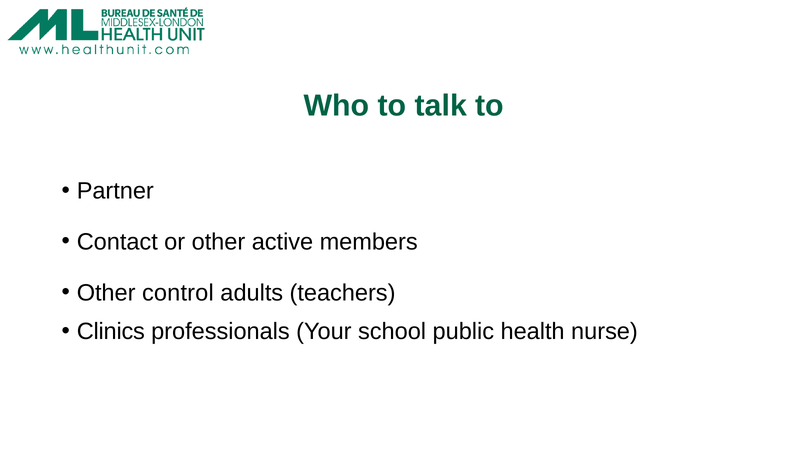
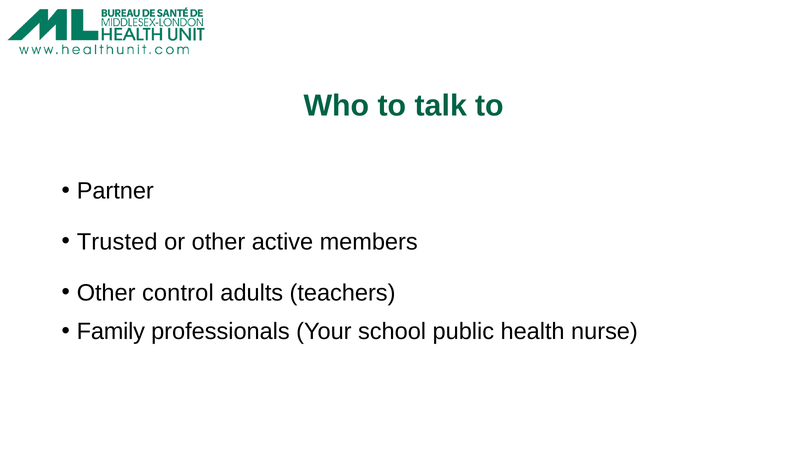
Contact: Contact -> Trusted
Clinics: Clinics -> Family
